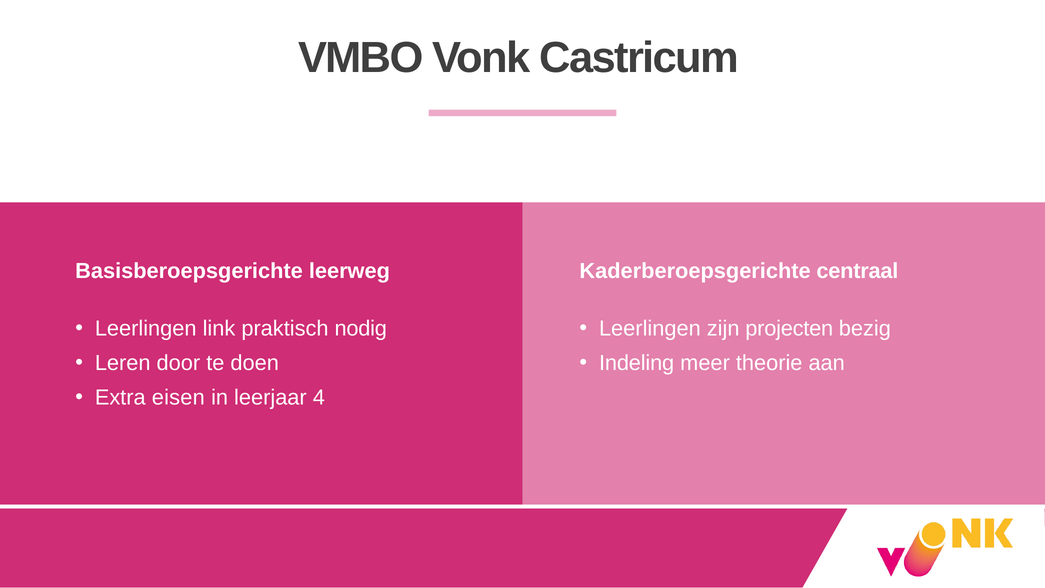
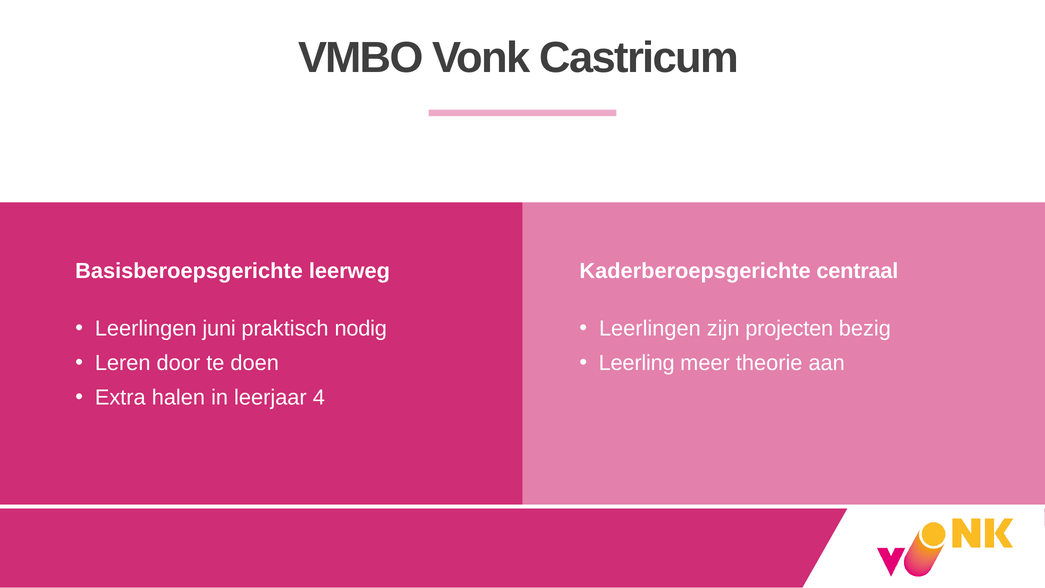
link: link -> juni
Indeling: Indeling -> Leerling
eisen: eisen -> halen
